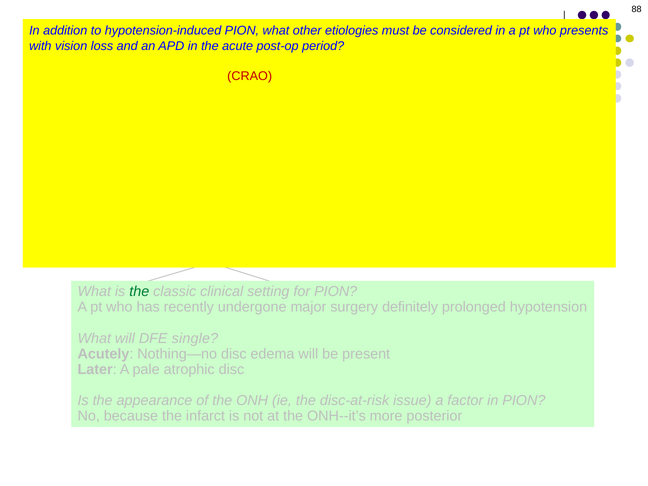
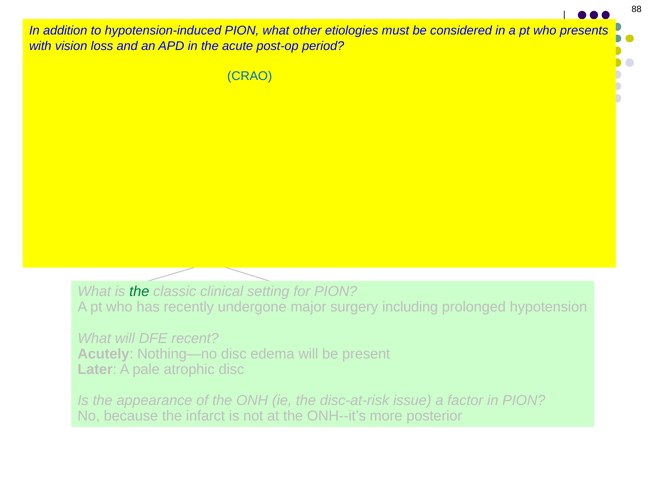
CRAO at (250, 76) colour: red -> blue
definitely: definitely -> including
single: single -> recent
